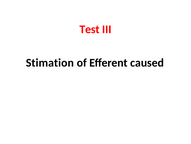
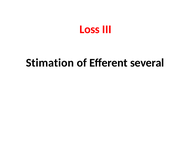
Test: Test -> Loss
caused: caused -> several
